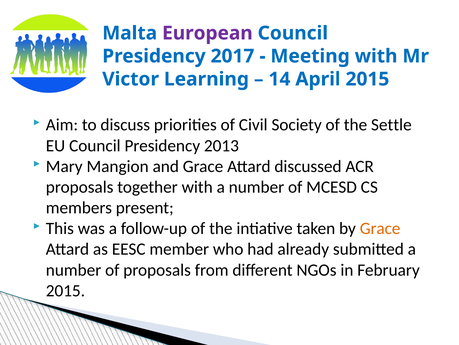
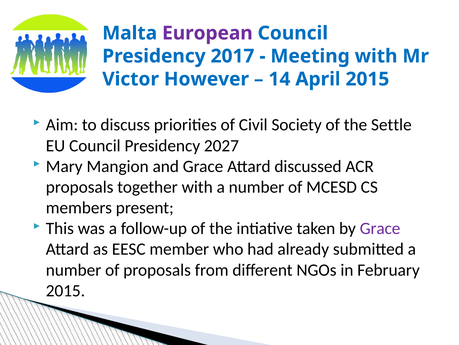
Learning: Learning -> However
2013: 2013 -> 2027
Grace at (380, 228) colour: orange -> purple
